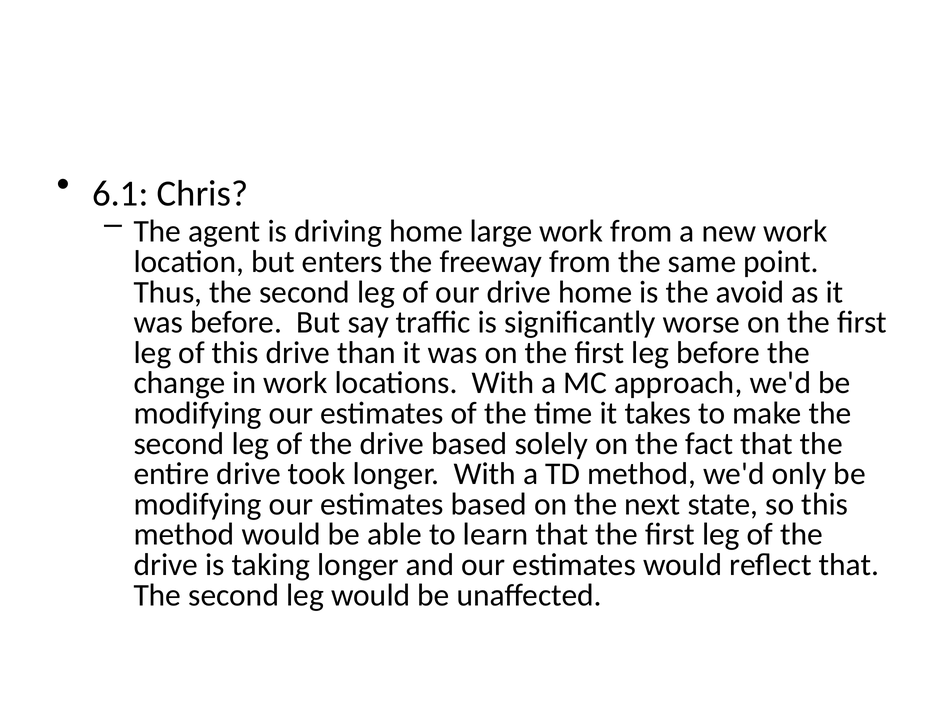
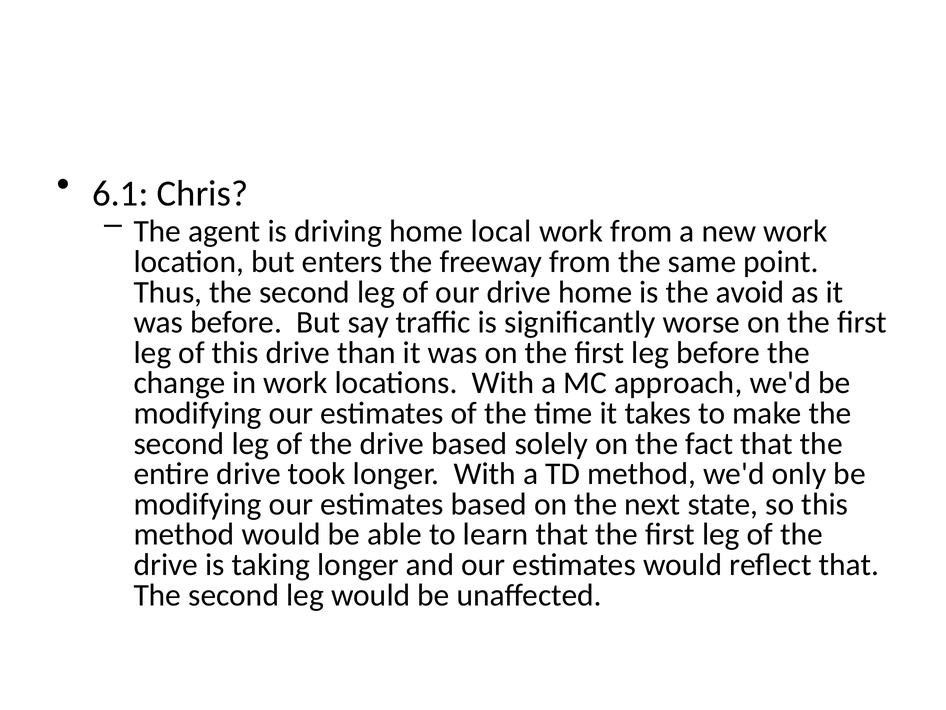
large: large -> local
